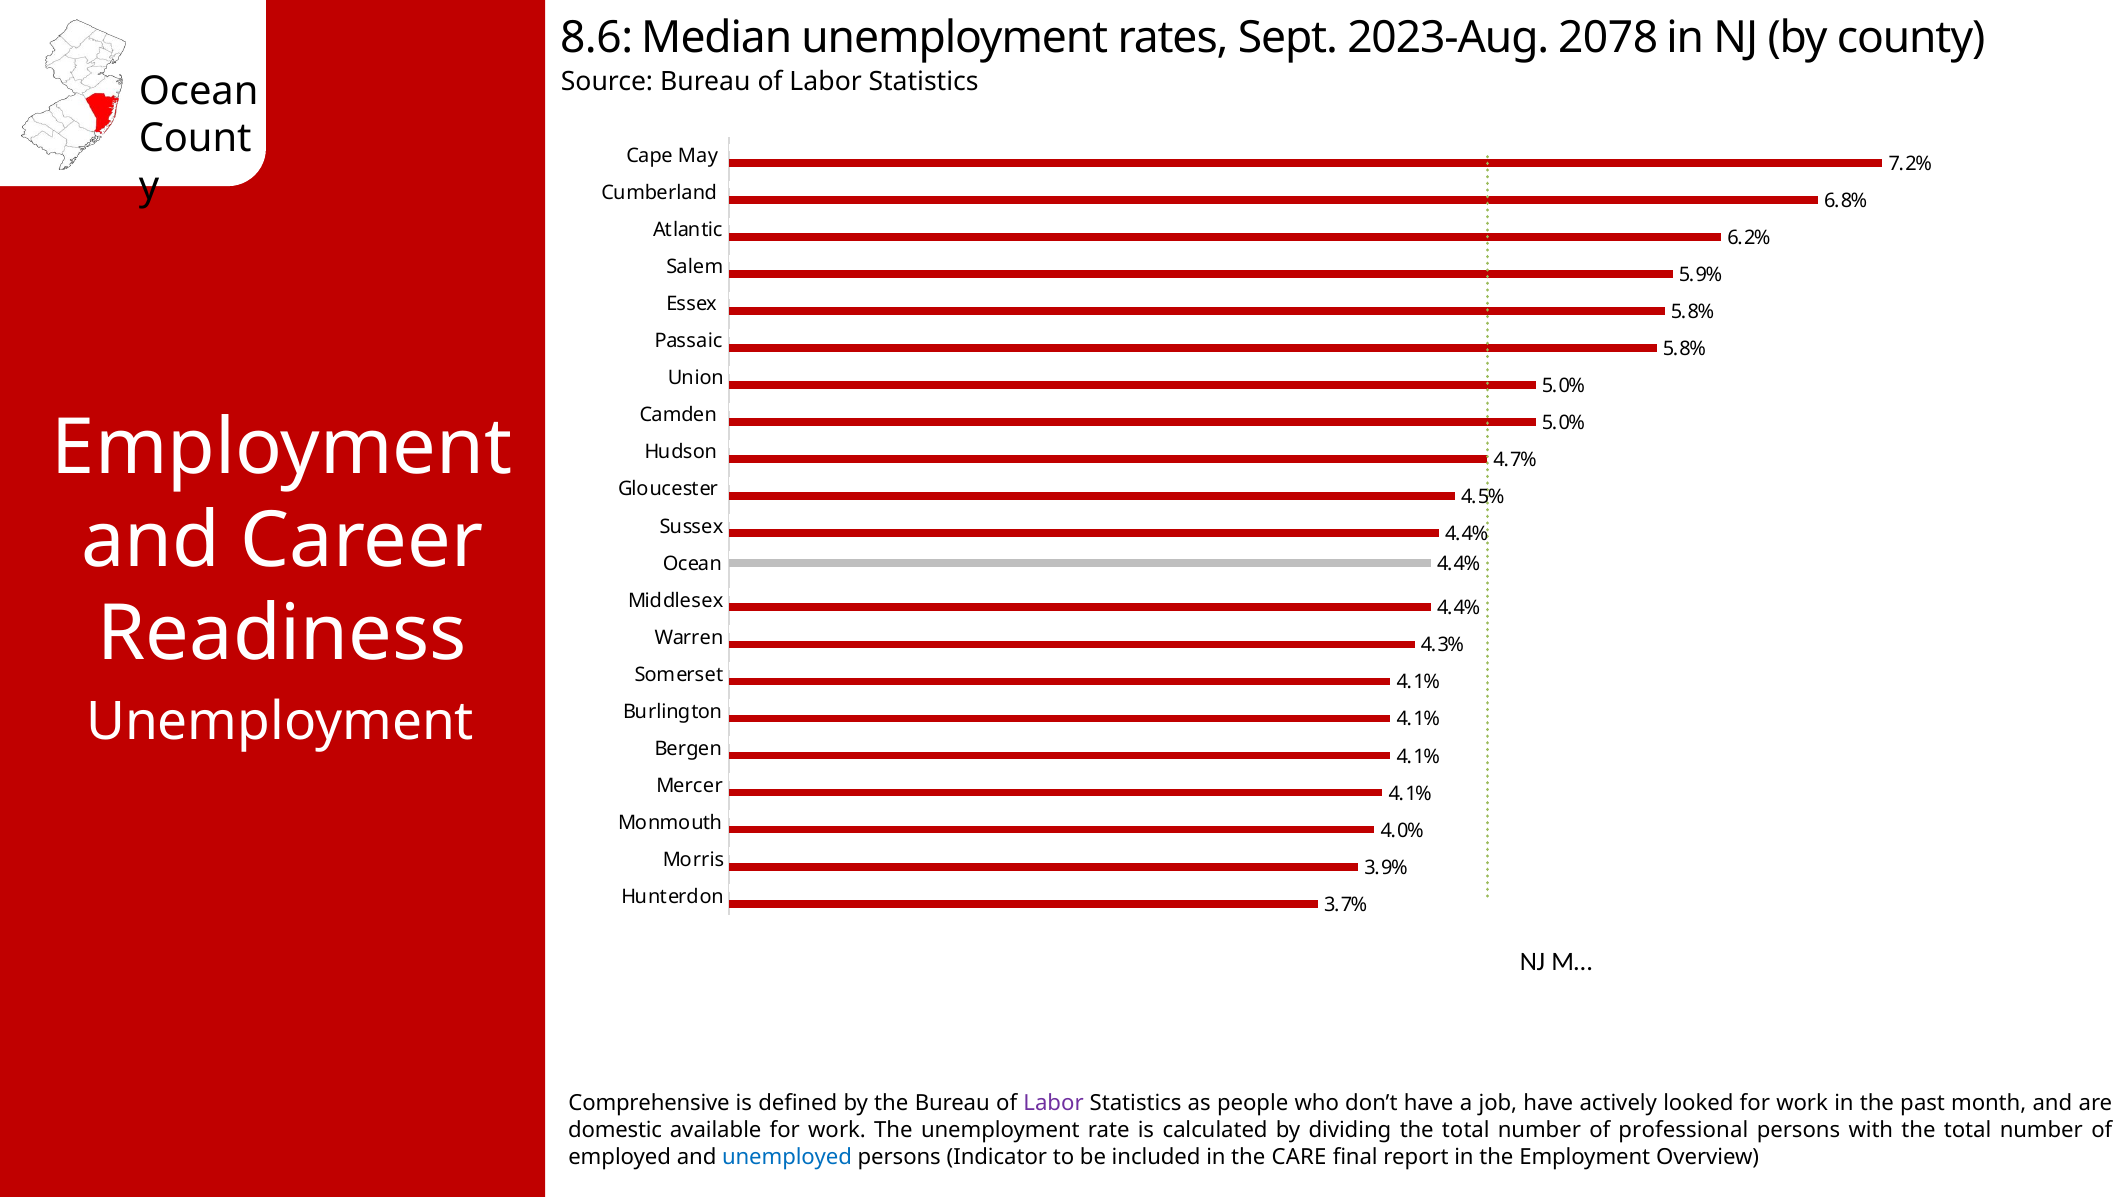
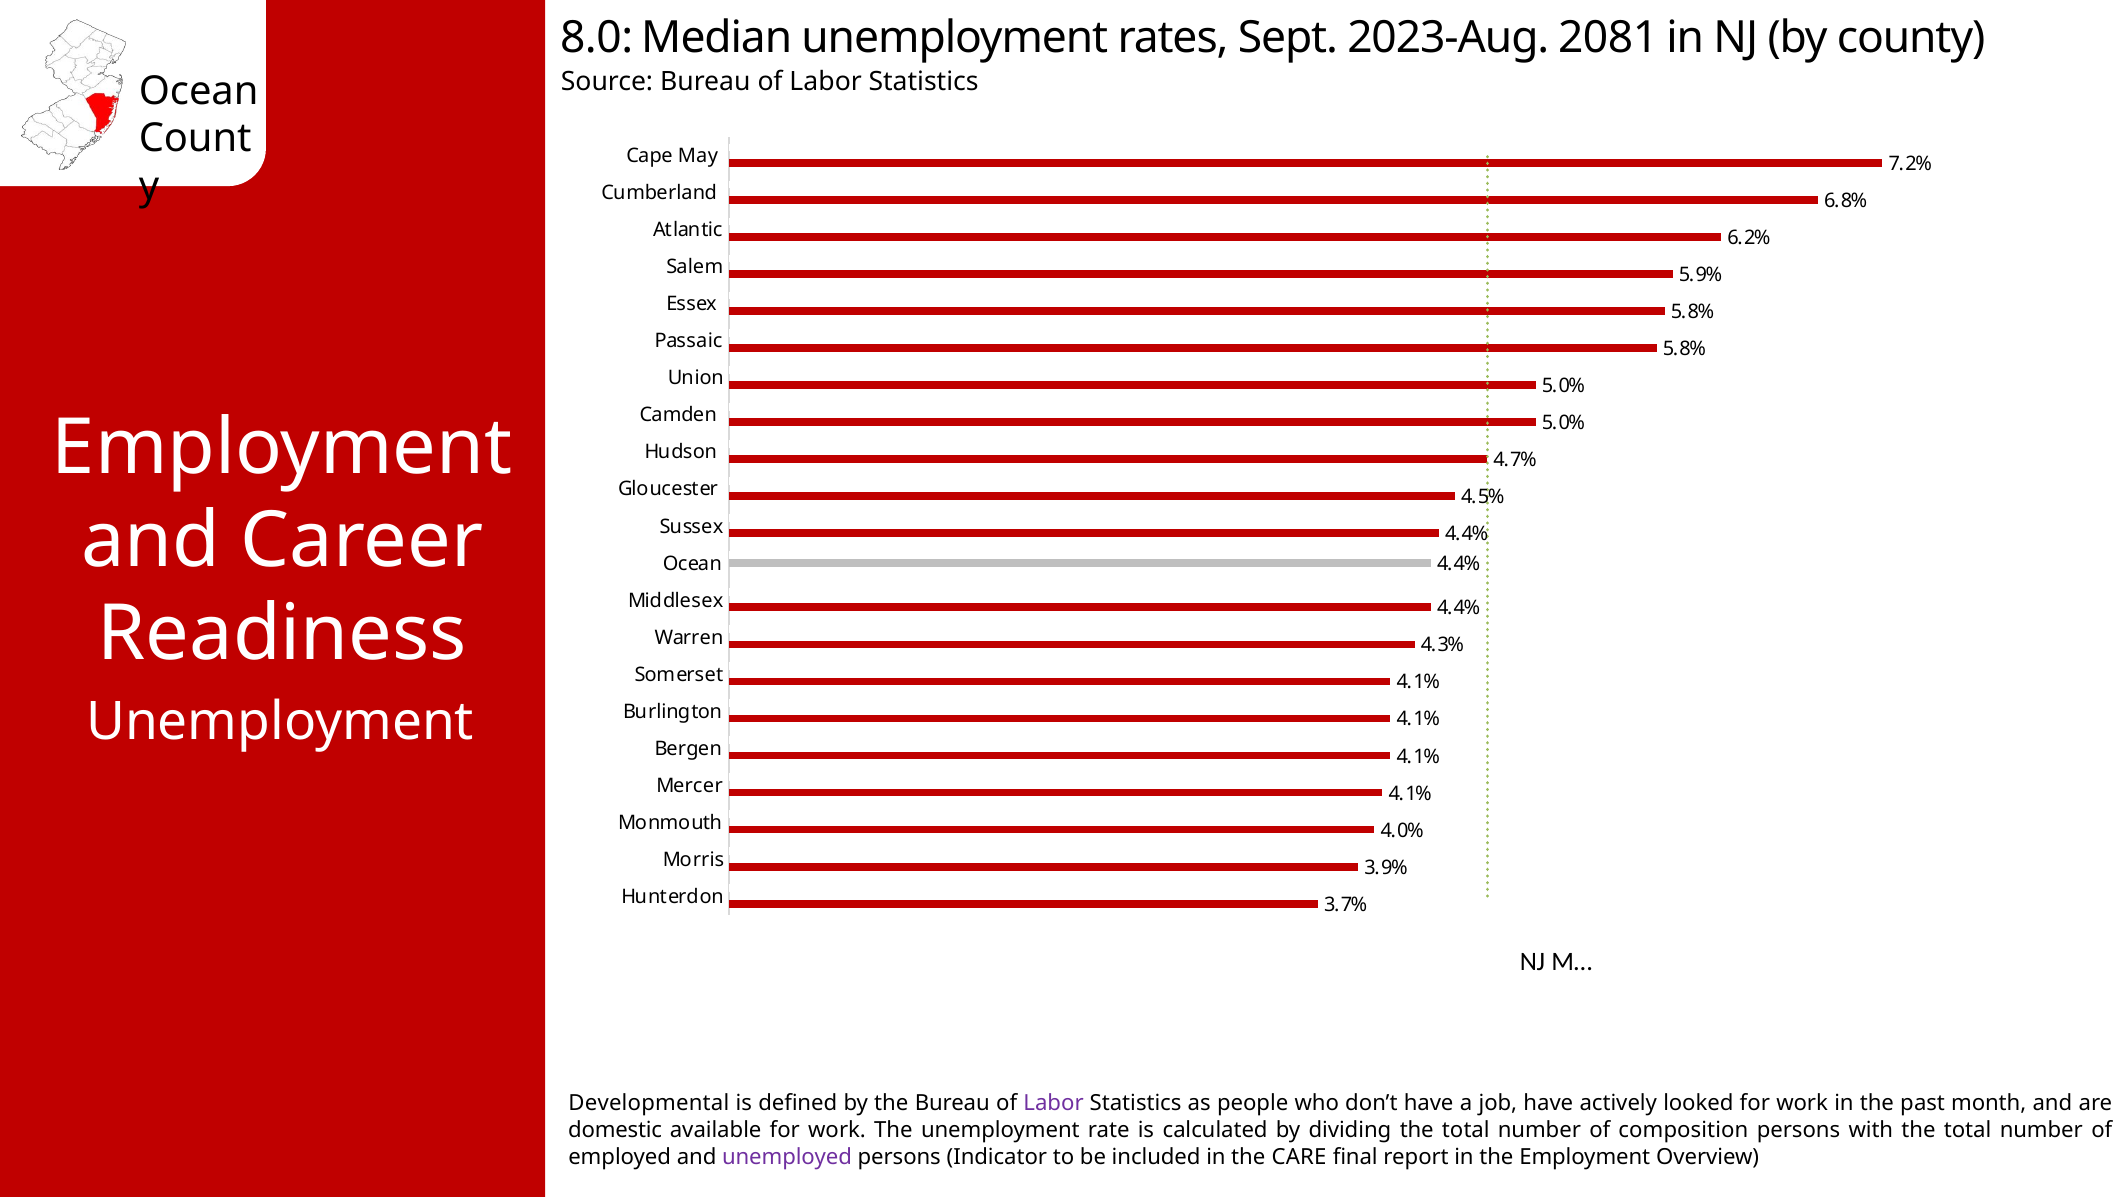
8.6: 8.6 -> 8.0
2078: 2078 -> 2081
Comprehensive: Comprehensive -> Developmental
professional: professional -> composition
unemployed colour: blue -> purple
